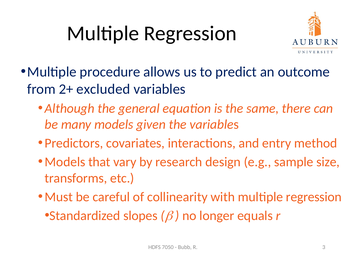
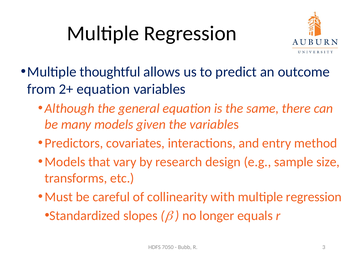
procedure: procedure -> thoughtful
2+ excluded: excluded -> equation
